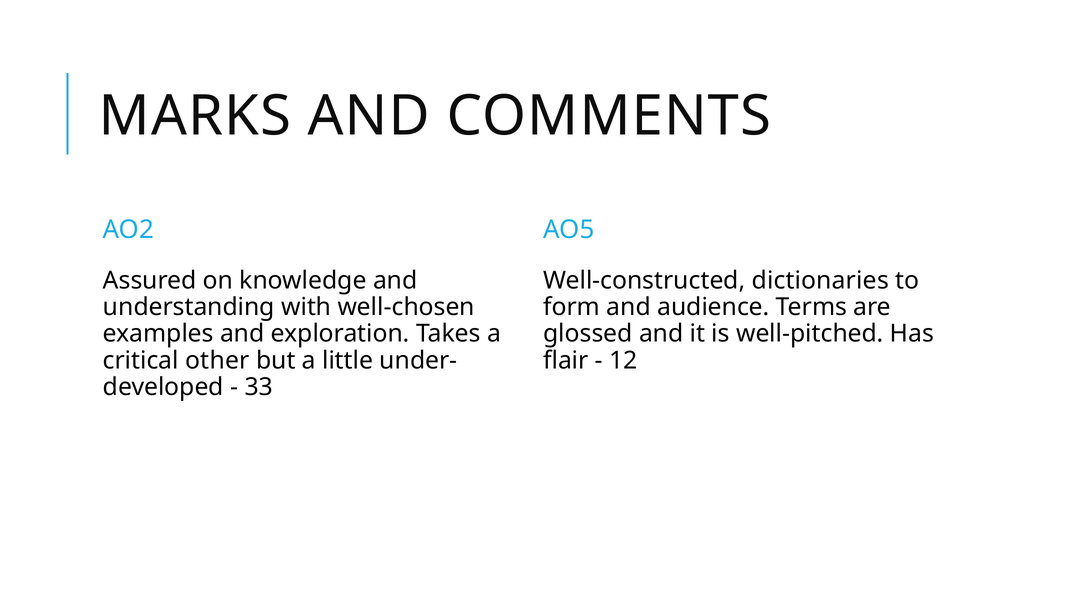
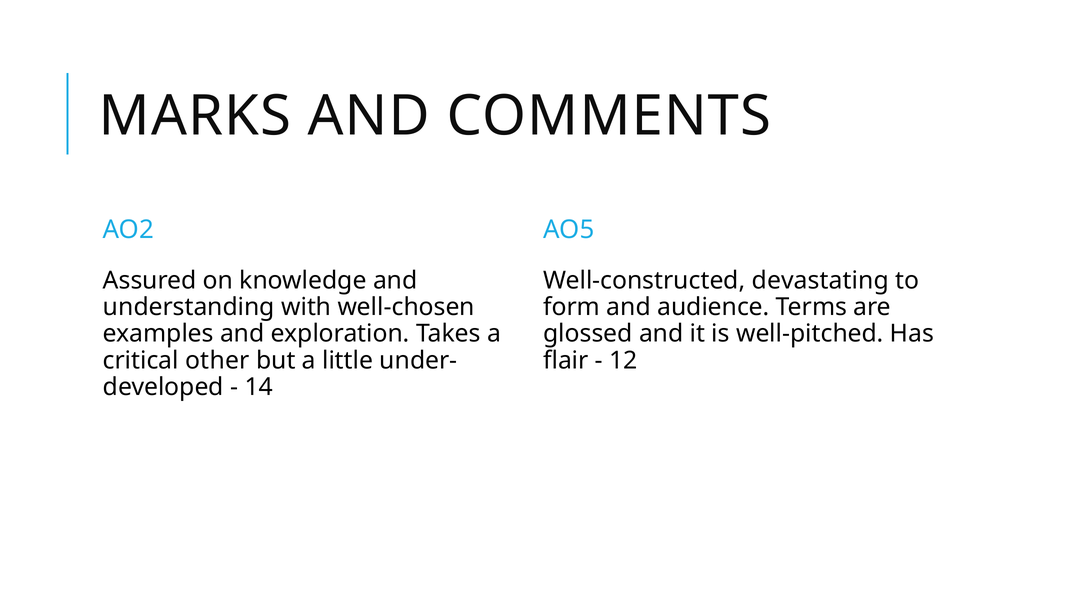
dictionaries: dictionaries -> devastating
33: 33 -> 14
